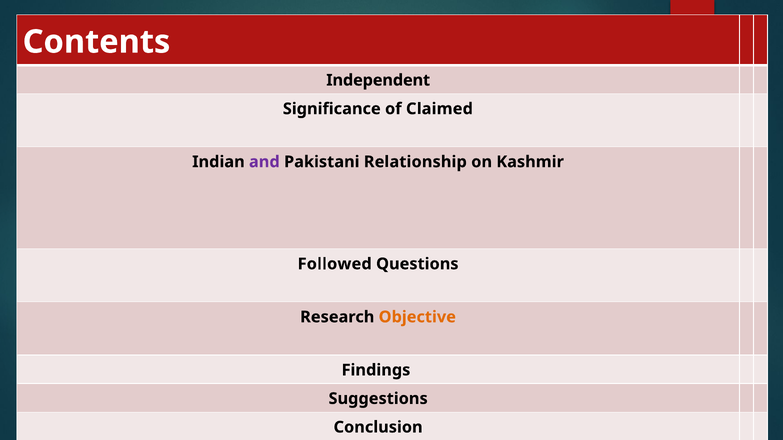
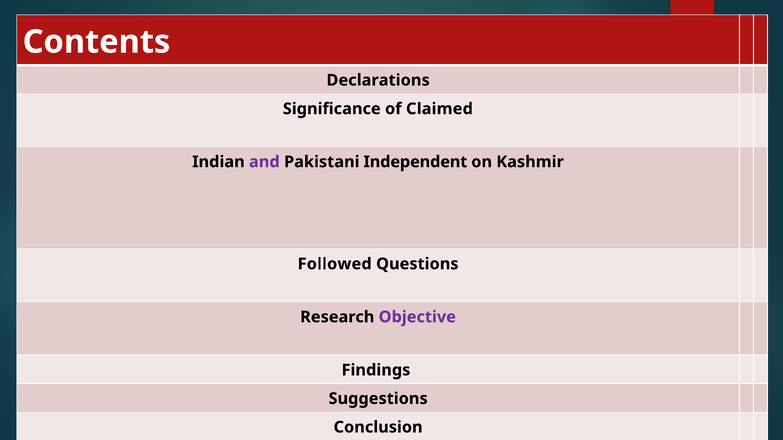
Independent: Independent -> Declarations
Relationship: Relationship -> Independent
Objective colour: orange -> purple
